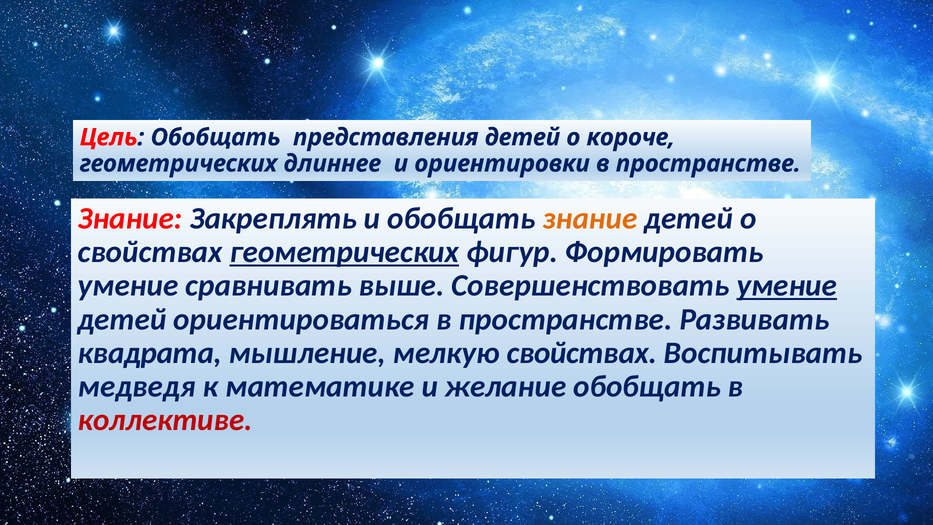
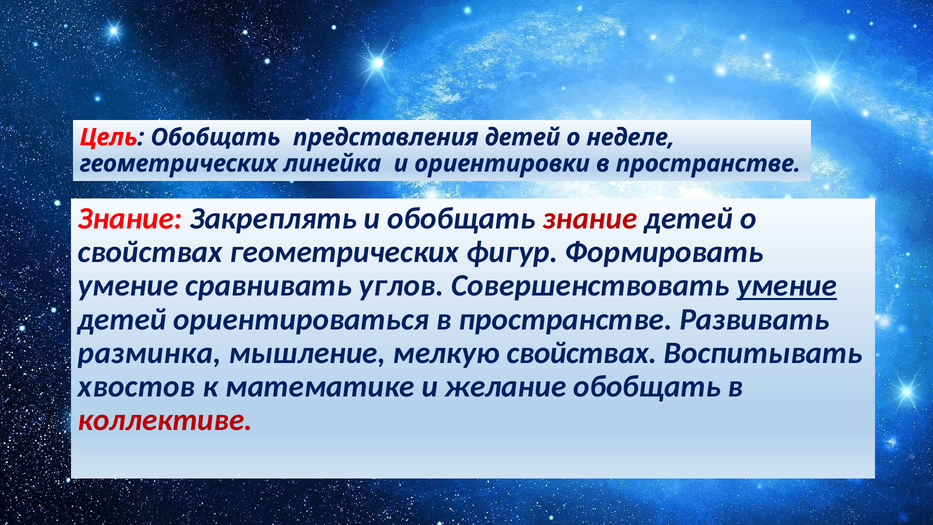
короче: короче -> неделе
длиннее: длиннее -> линейка
знание at (590, 218) colour: orange -> red
геометрических at (344, 252) underline: present -> none
выше: выше -> углов
квадрата: квадрата -> разминка
медведя: медведя -> хвостов
